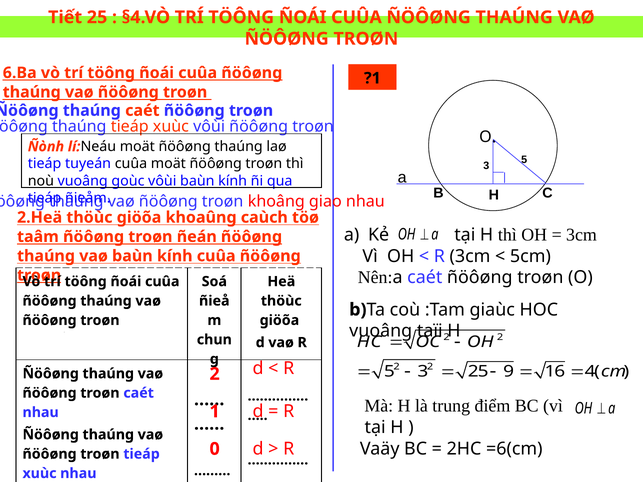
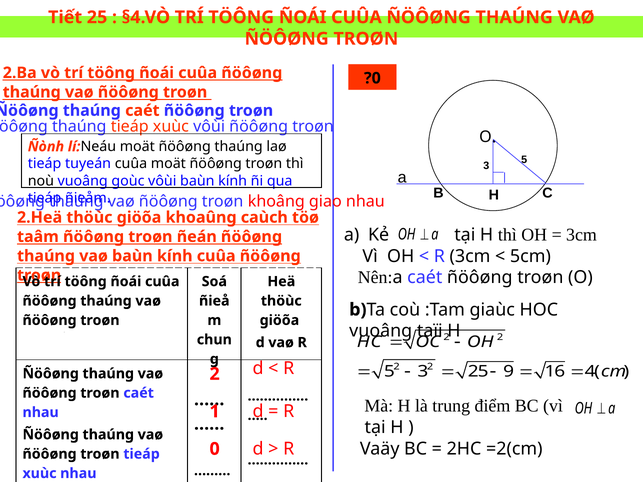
6.Ba: 6.Ba -> 2.Ba
?1: ?1 -> ?0
=6(cm: =6(cm -> =2(cm
